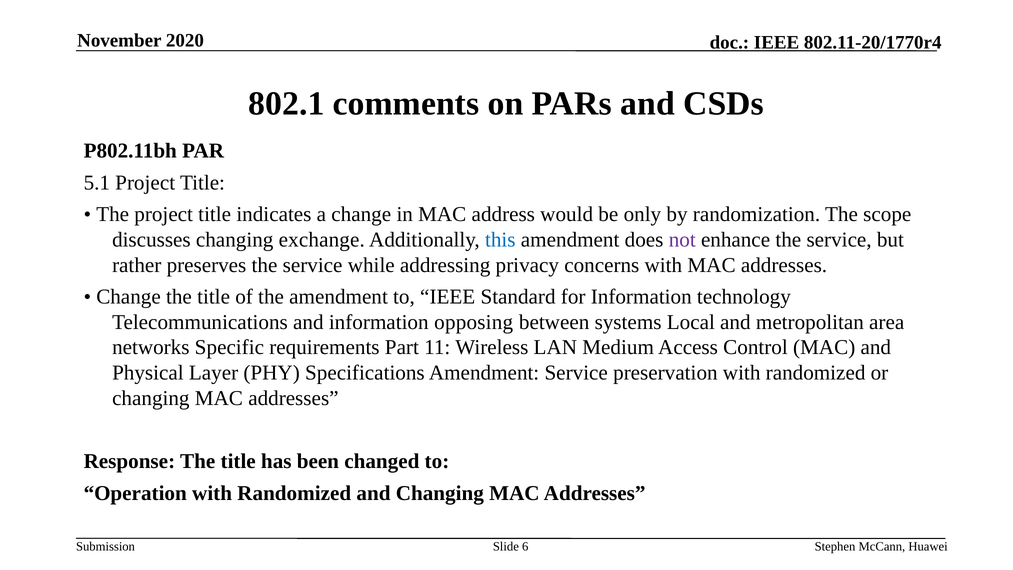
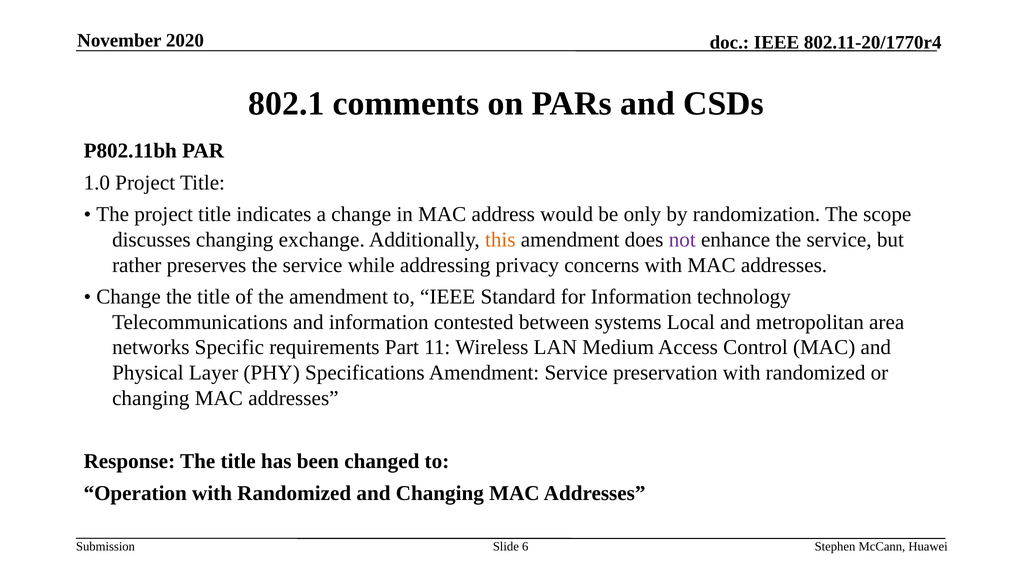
5.1: 5.1 -> 1.0
this colour: blue -> orange
opposing: opposing -> contested
